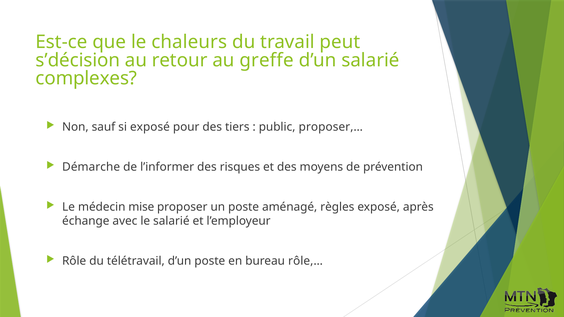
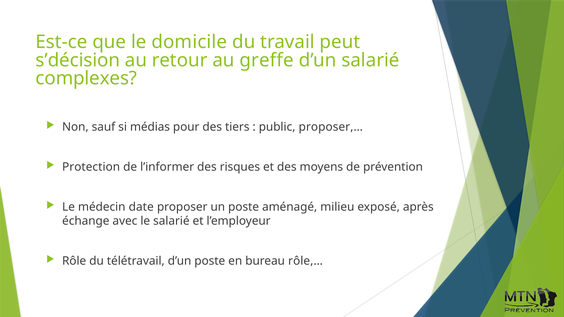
chaleurs: chaleurs -> domicile
si exposé: exposé -> médias
Démarche: Démarche -> Protection
mise: mise -> date
règles: règles -> milieu
